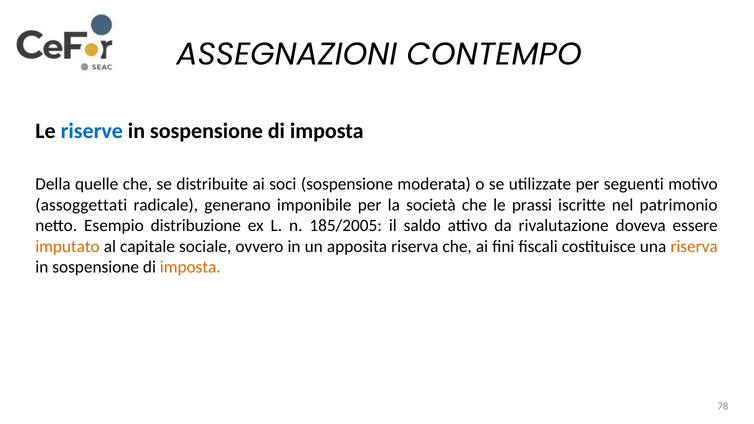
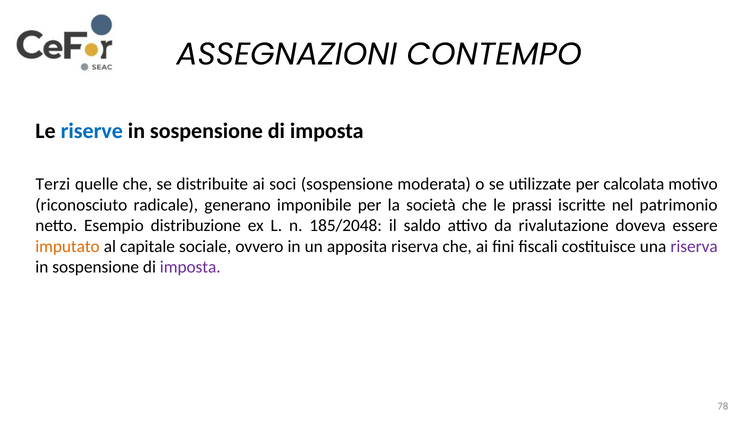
Della: Della -> Terzi
seguenti: seguenti -> calcolata
assoggettati: assoggettati -> riconosciuto
185/2005: 185/2005 -> 185/2048
riserva at (694, 246) colour: orange -> purple
imposta at (190, 267) colour: orange -> purple
